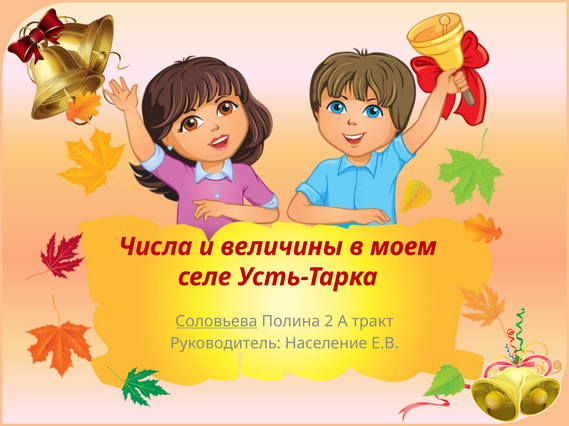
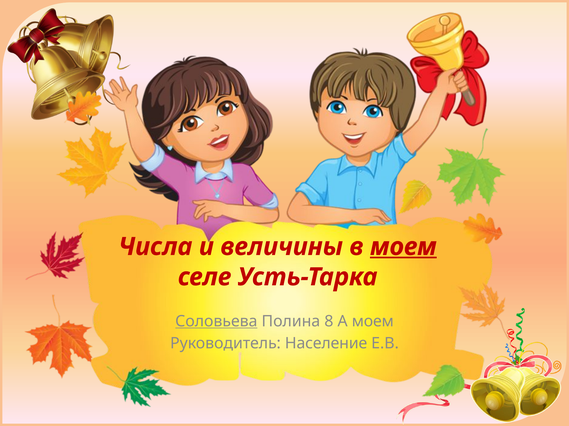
моем at (403, 247) underline: none -> present
2: 2 -> 8
А тракт: тракт -> моем
